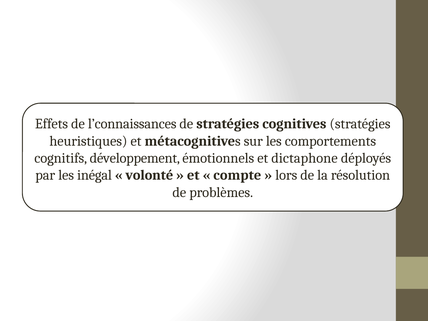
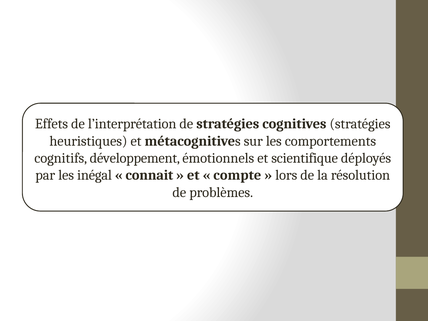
l’connaissances: l’connaissances -> l’interprétation
dictaphone: dictaphone -> scientifique
volonté: volonté -> connait
